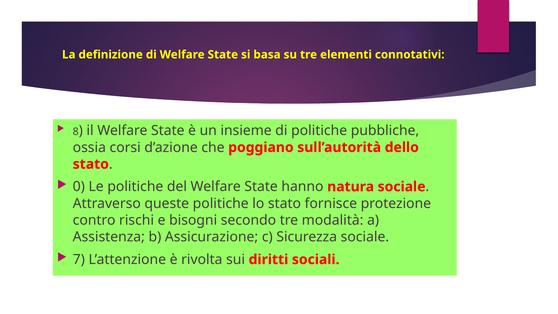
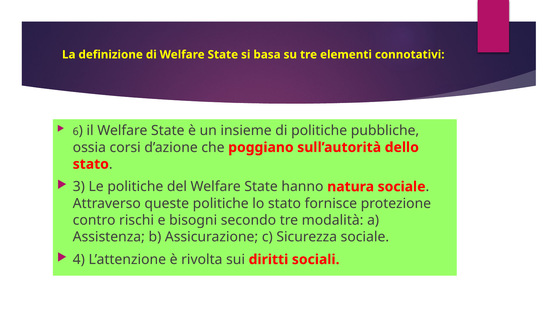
8: 8 -> 6
0: 0 -> 3
7: 7 -> 4
